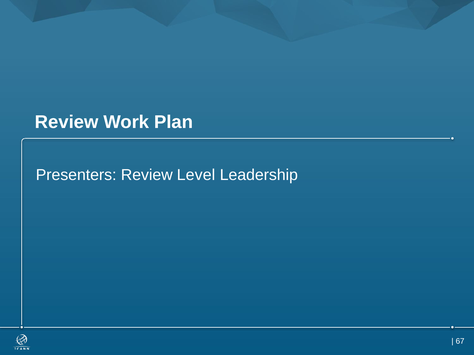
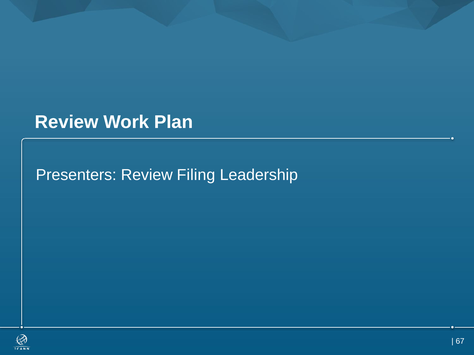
Level: Level -> Filing
